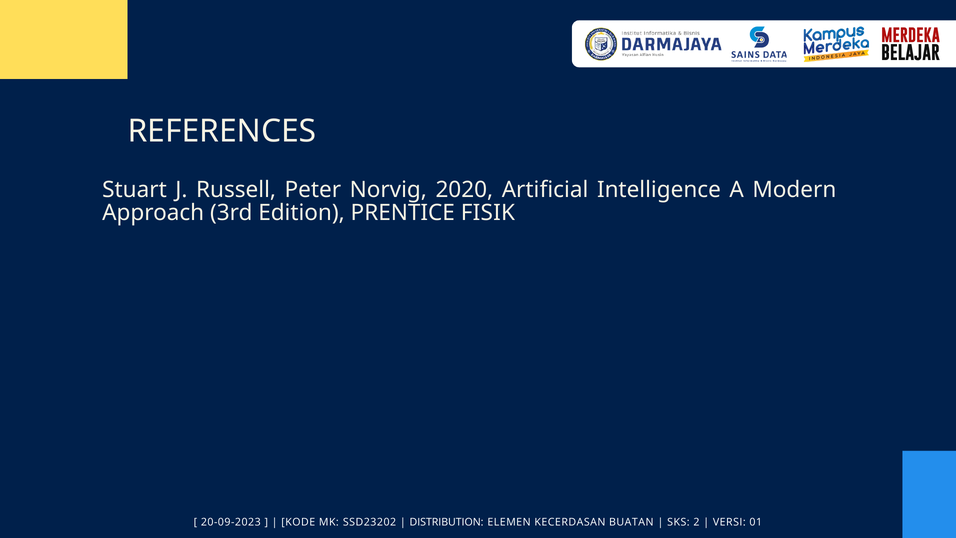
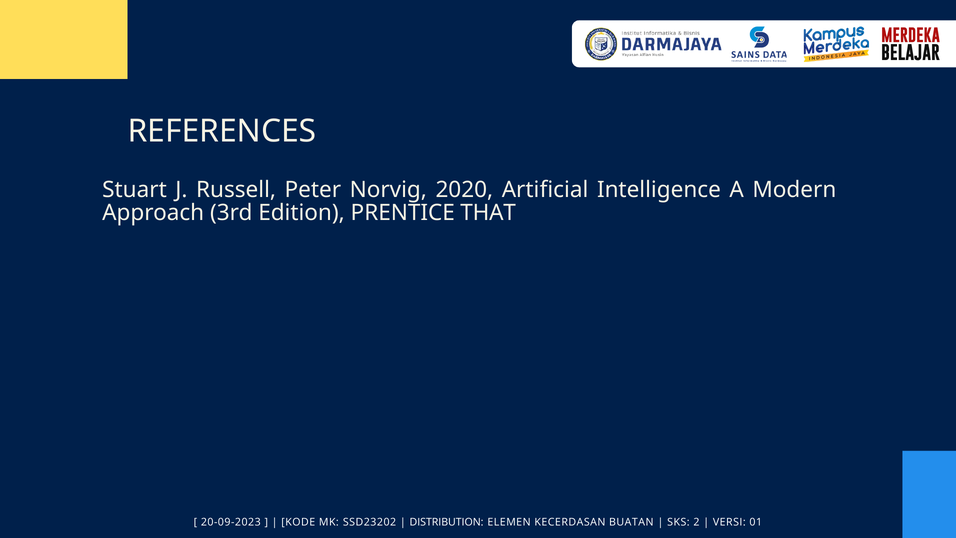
FISIK: FISIK -> THAT
